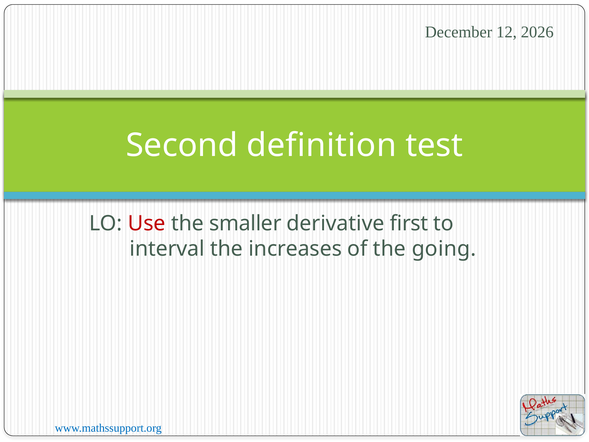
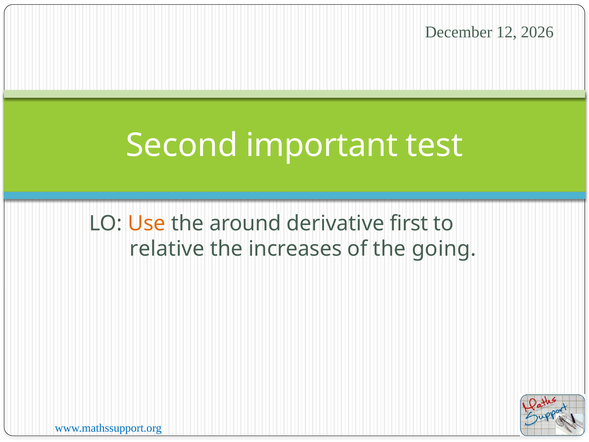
definition: definition -> important
Use colour: red -> orange
smaller: smaller -> around
interval: interval -> relative
